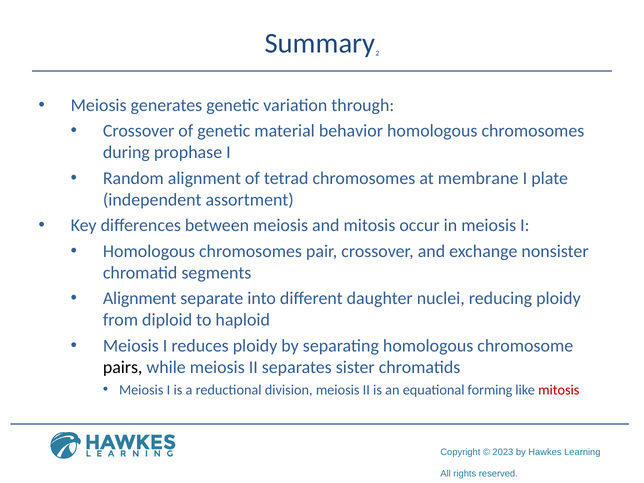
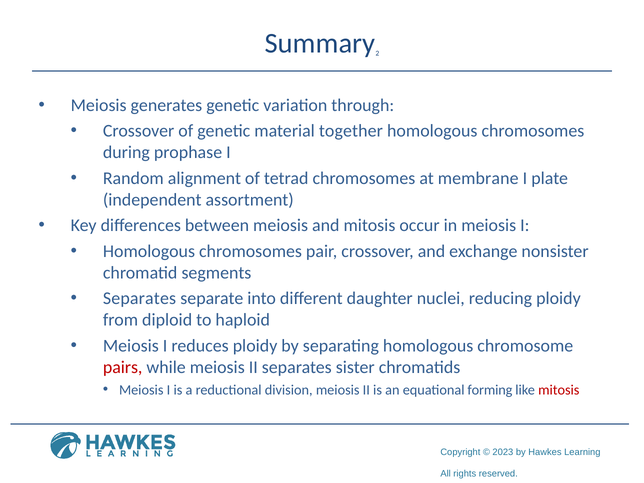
behavior: behavior -> together
Alignment at (140, 299): Alignment -> Separates
pairs colour: black -> red
